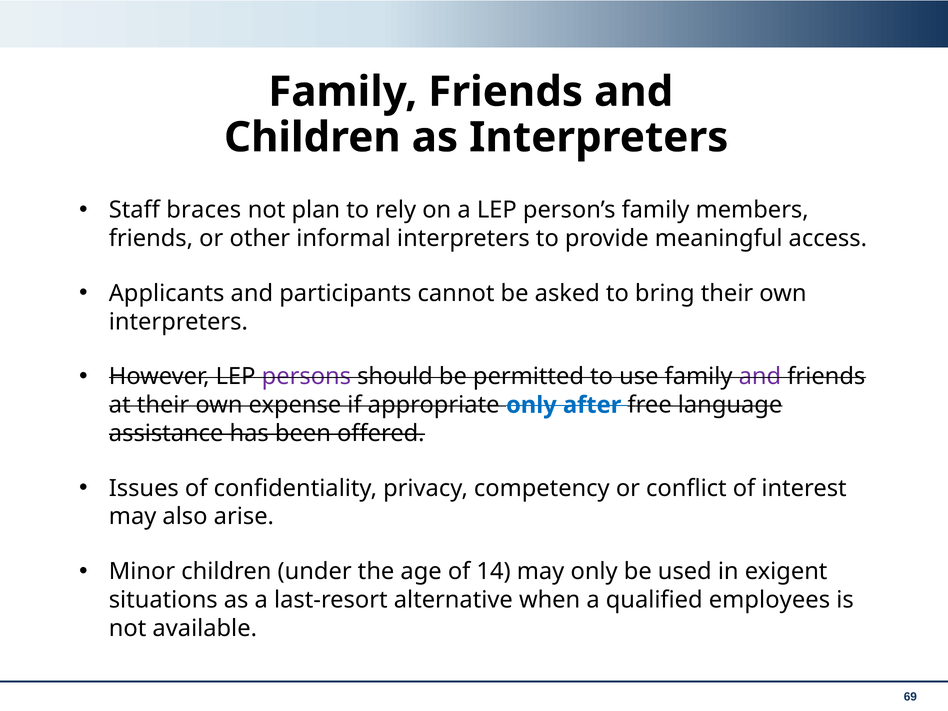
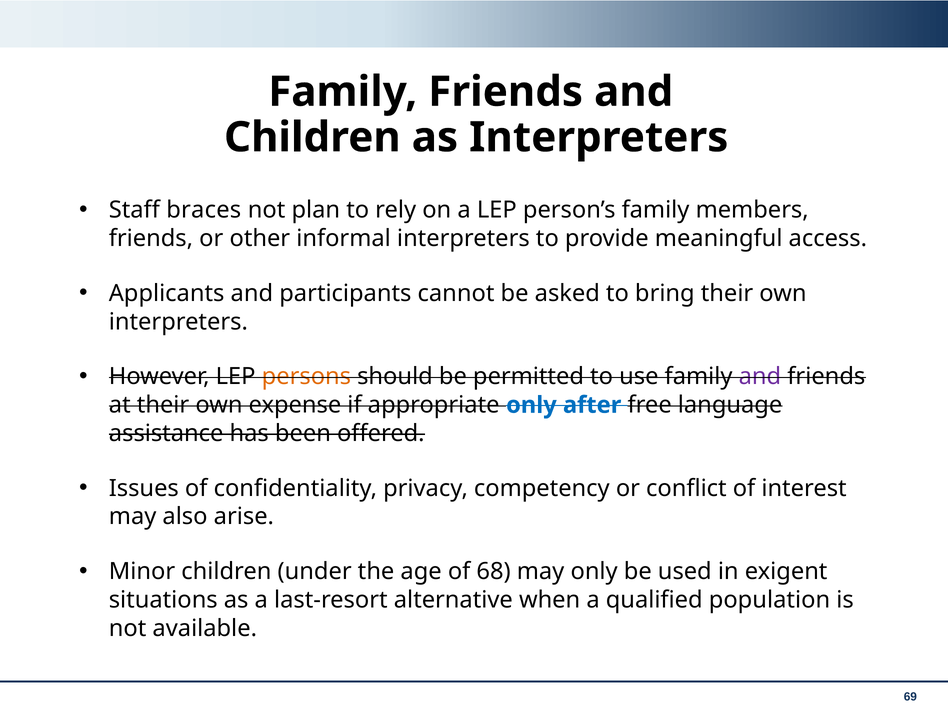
persons colour: purple -> orange
14: 14 -> 68
employees: employees -> population
